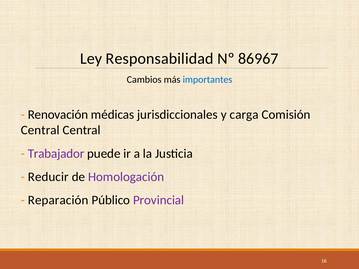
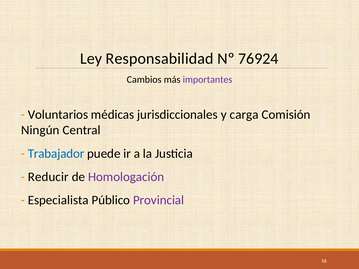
86967: 86967 -> 76924
importantes colour: blue -> purple
Renovación: Renovación -> Voluntarios
Central at (40, 130): Central -> Ningún
Trabajador colour: purple -> blue
Reparación: Reparación -> Especialista
